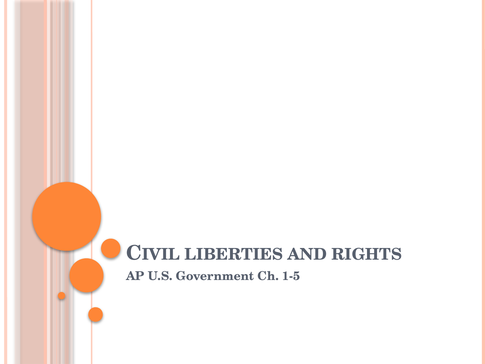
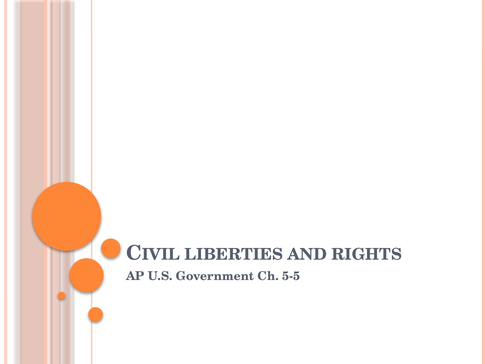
1-5: 1-5 -> 5-5
